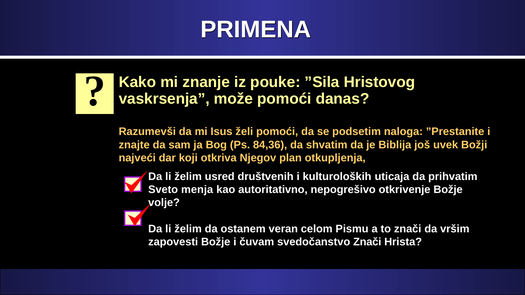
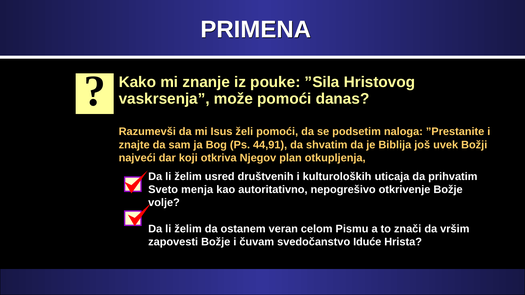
84,36: 84,36 -> 44,91
svedočanstvo Znači: Znači -> Iduće
